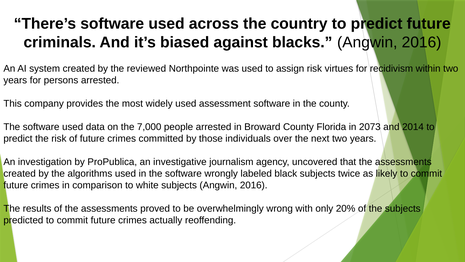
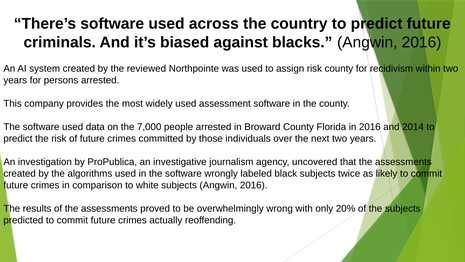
risk virtues: virtues -> county
in 2073: 2073 -> 2016
